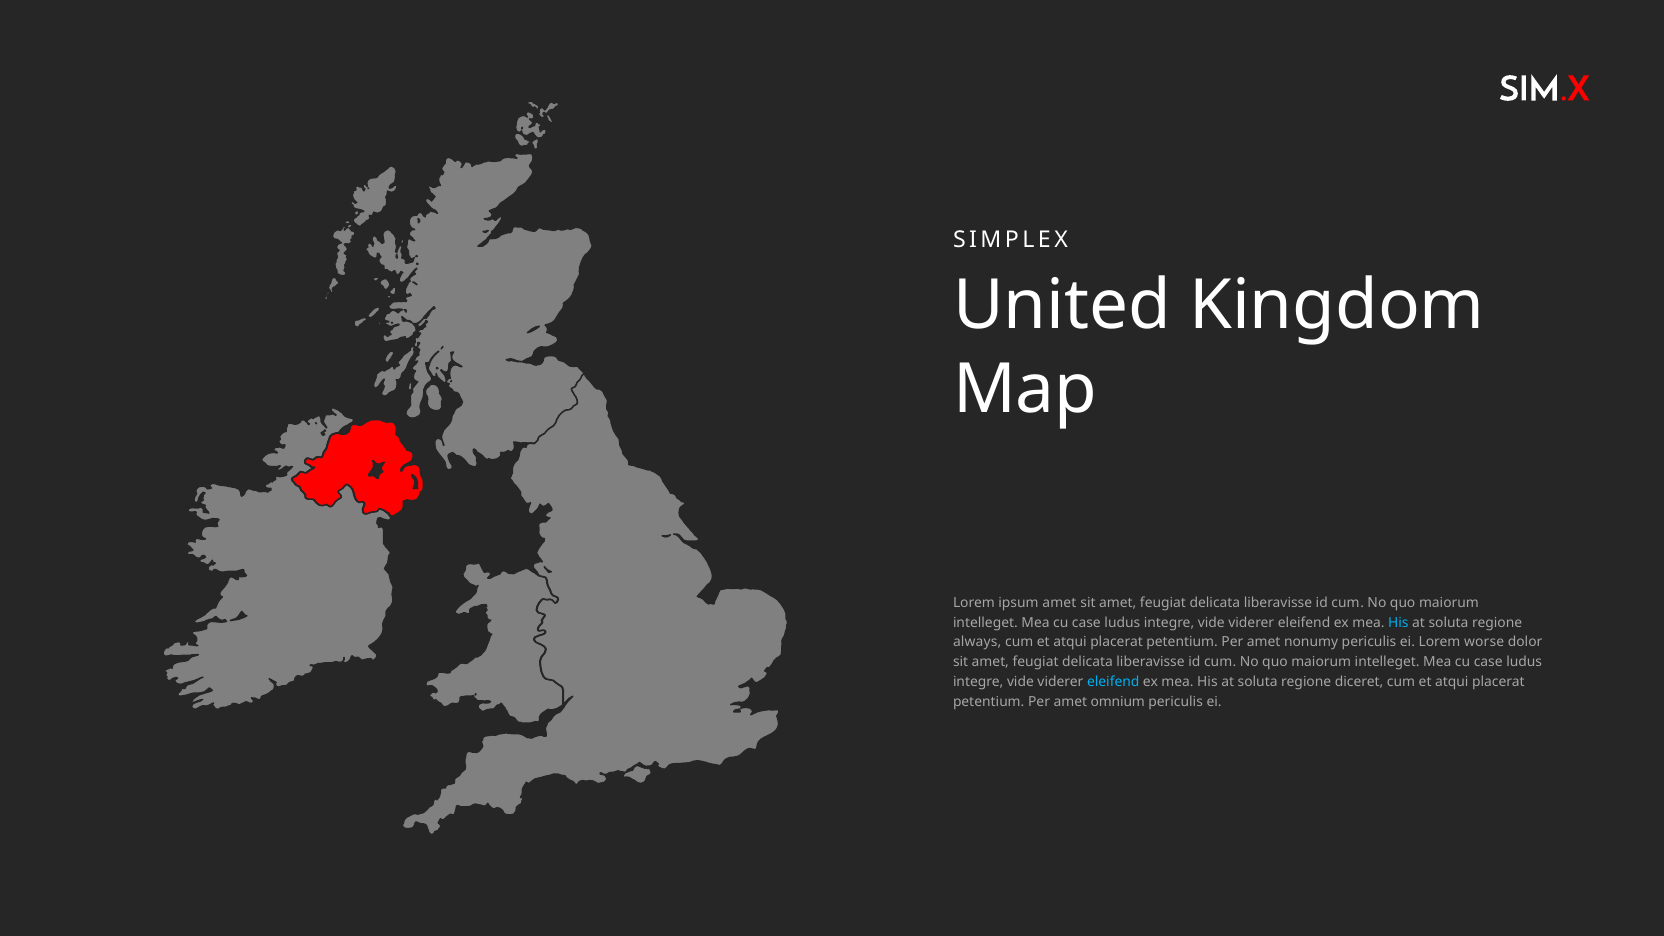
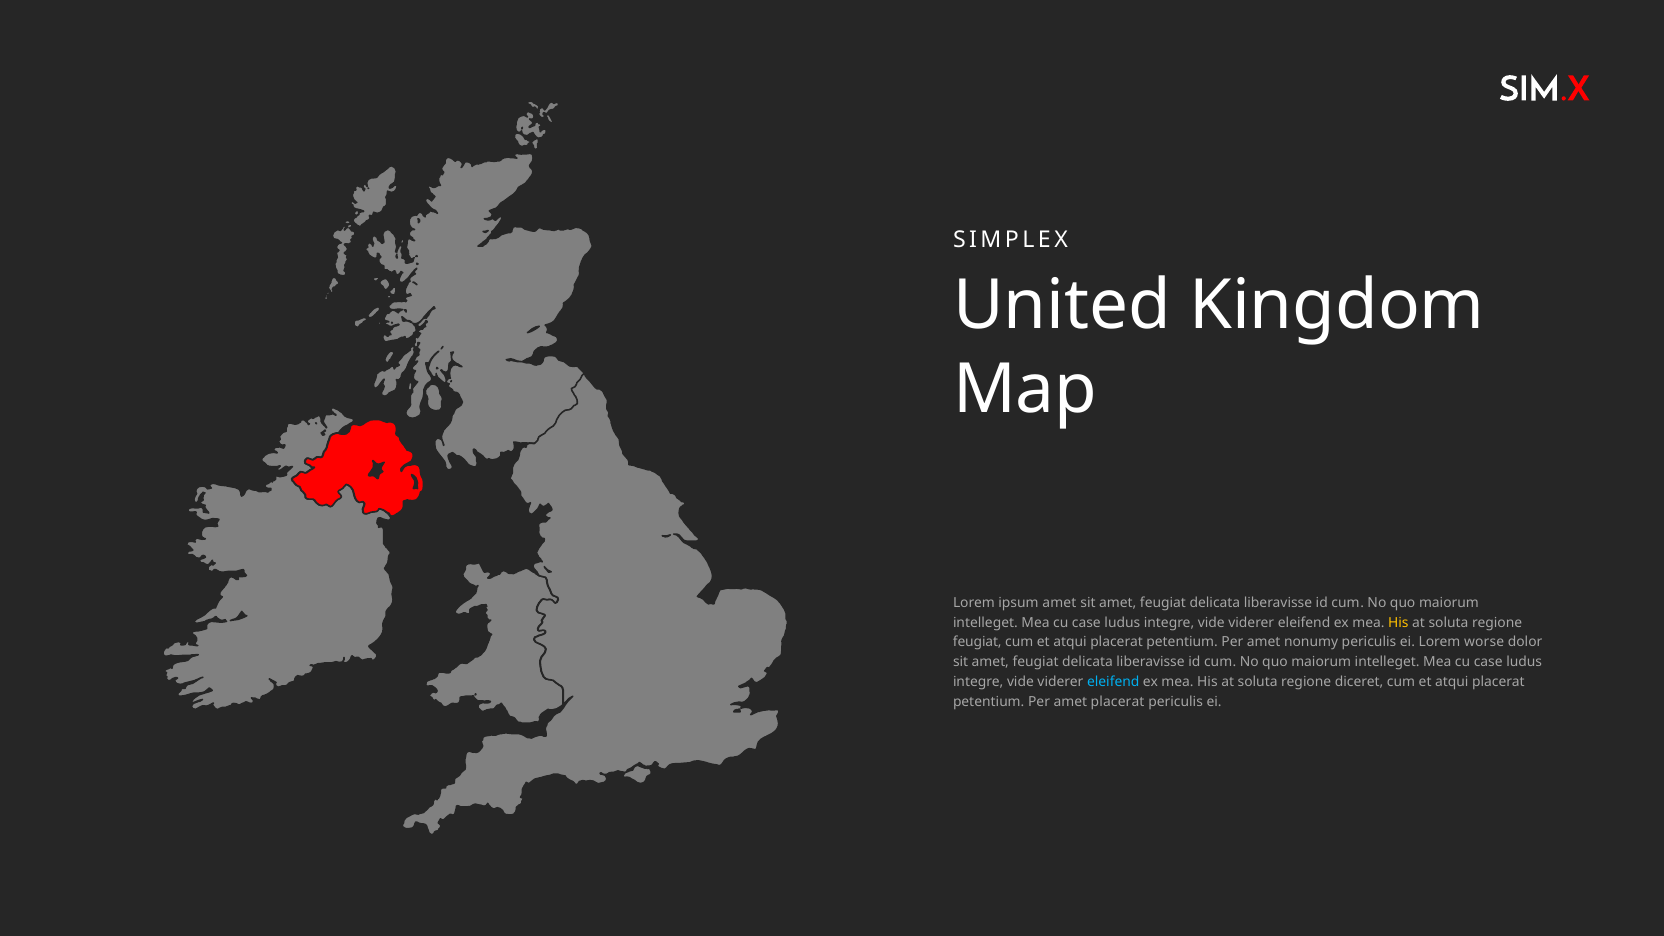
His at (1398, 622) colour: light blue -> yellow
always at (977, 642): always -> feugiat
amet omnium: omnium -> placerat
